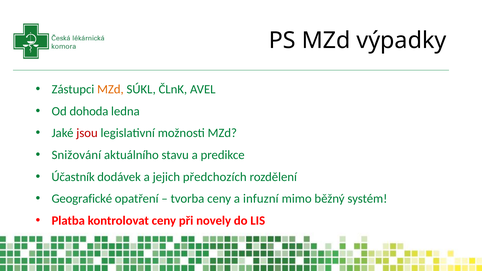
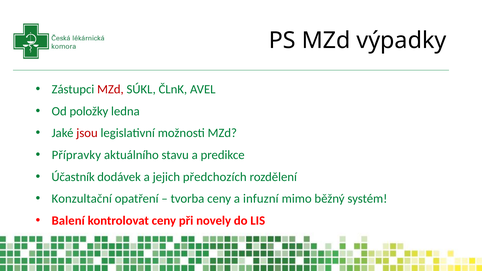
MZd at (110, 89) colour: orange -> red
dohoda: dohoda -> položky
Snižování: Snižování -> Přípravky
Geografické: Geografické -> Konzultační
Platba: Platba -> Balení
